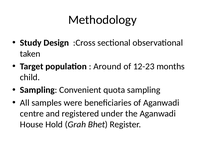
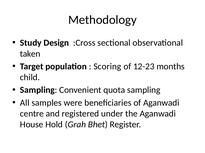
Around: Around -> Scoring
